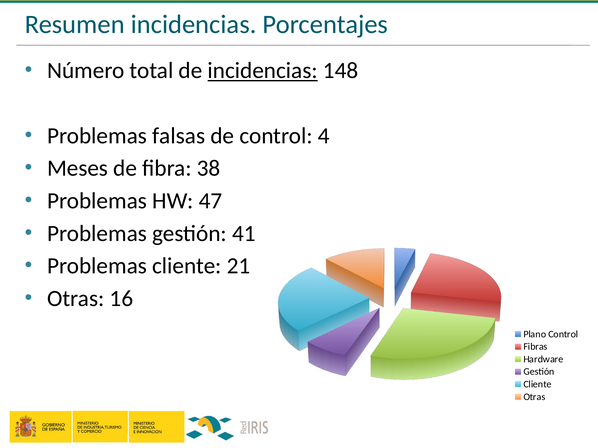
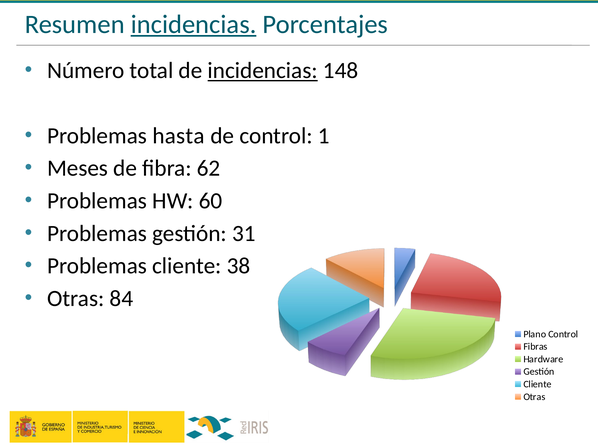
incidencias at (194, 24) underline: none -> present
falsas: falsas -> hasta
4: 4 -> 1
38: 38 -> 62
47: 47 -> 60
41: 41 -> 31
21: 21 -> 38
16: 16 -> 84
